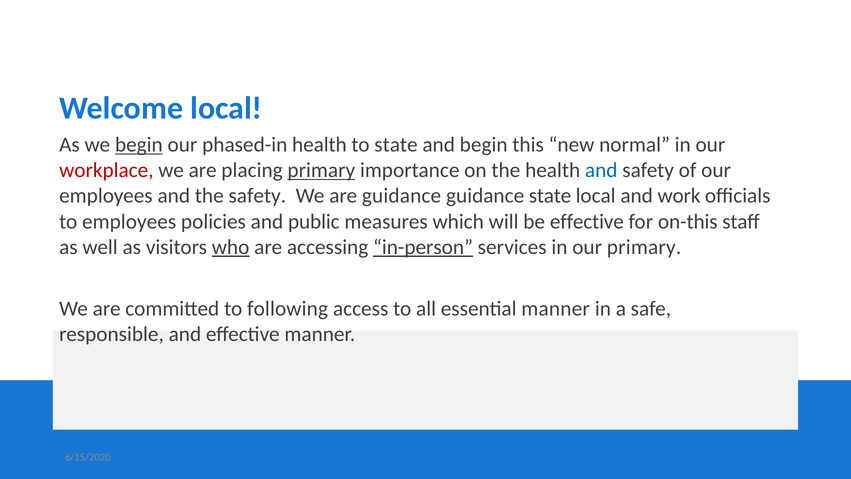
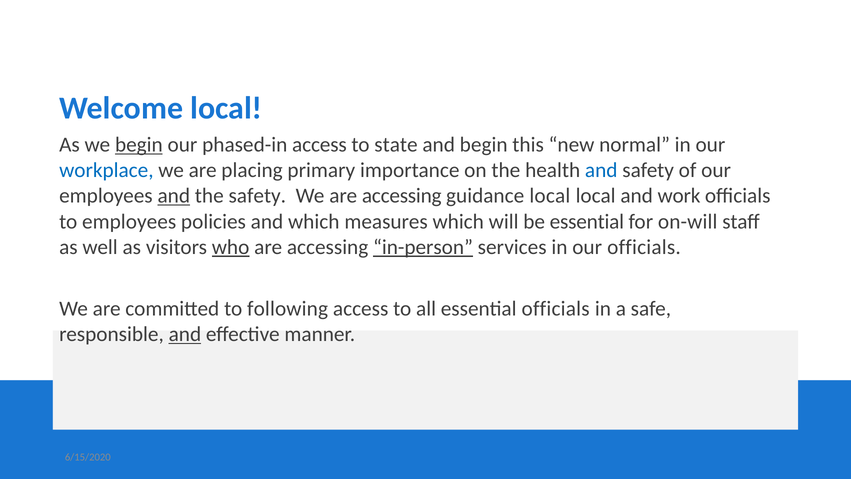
phased-in health: health -> access
workplace colour: red -> blue
primary at (321, 170) underline: present -> none
and at (174, 196) underline: none -> present
We are guidance: guidance -> accessing
guidance state: state -> local
and public: public -> which
be effective: effective -> essential
on-this: on-this -> on-will
our primary: primary -> officials
essential manner: manner -> officials
and at (185, 334) underline: none -> present
